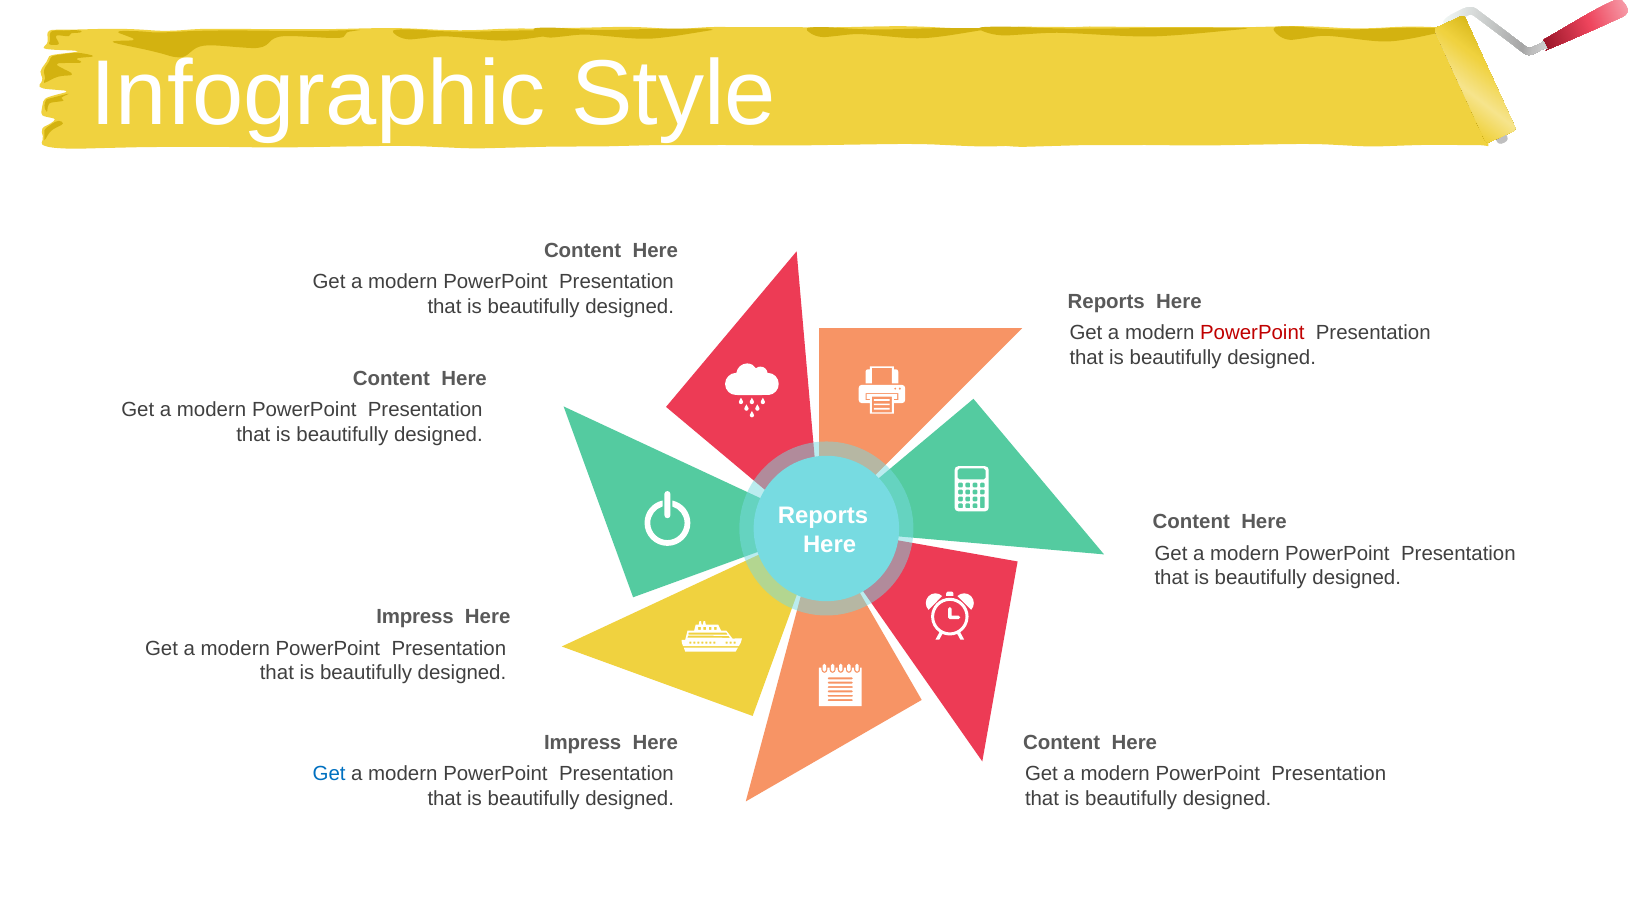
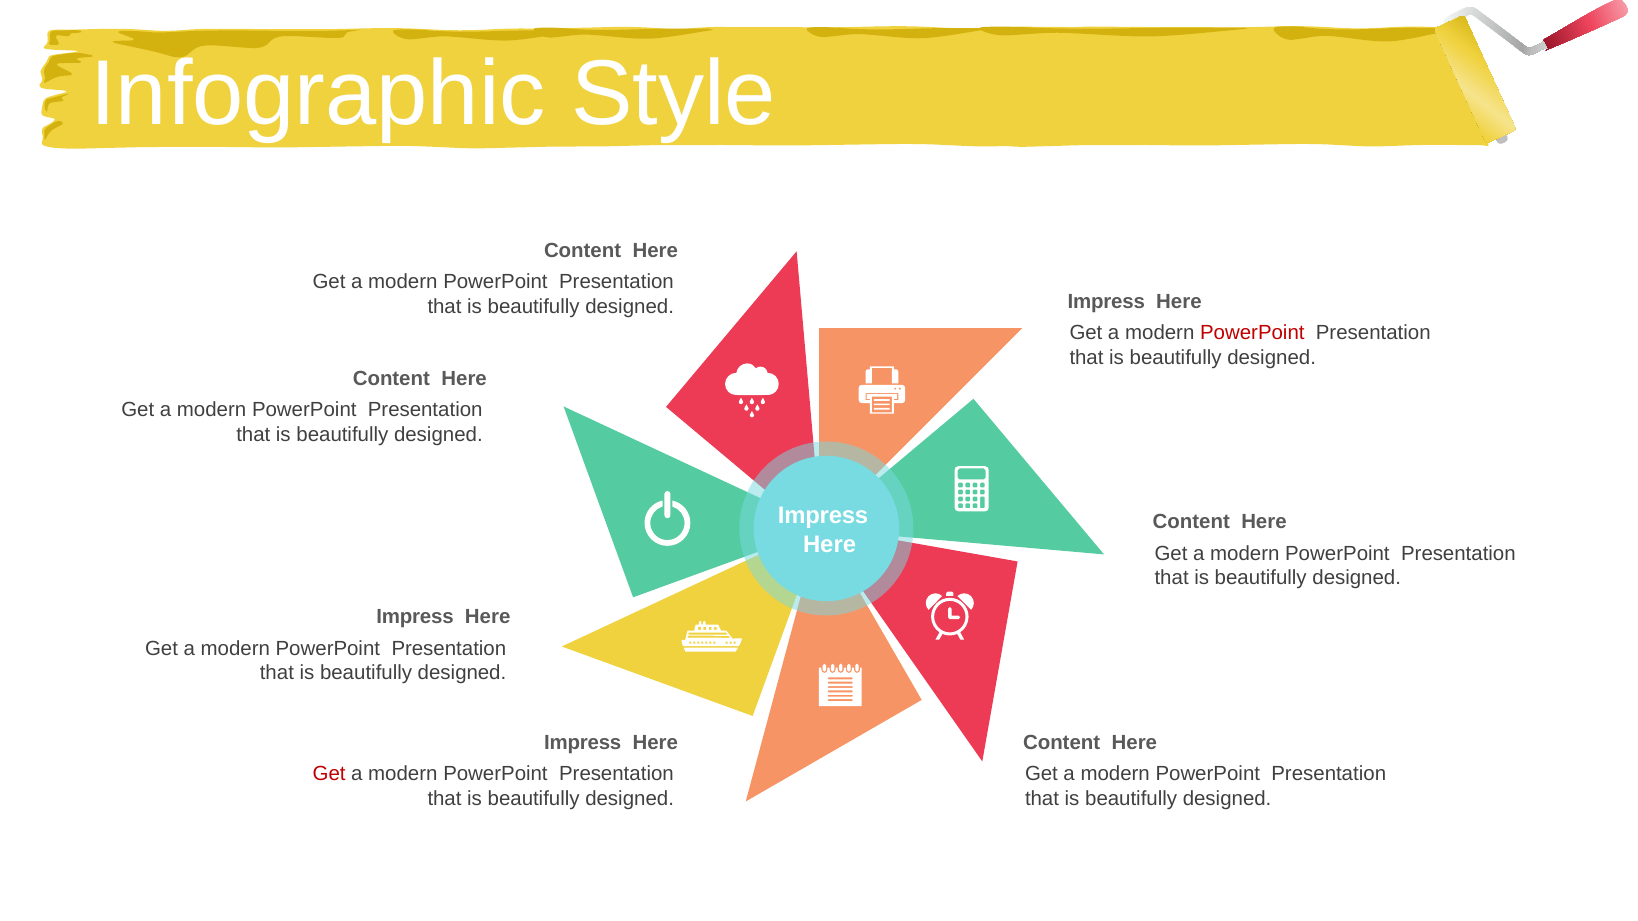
Reports at (1106, 302): Reports -> Impress
Reports at (823, 516): Reports -> Impress
Get at (329, 774) colour: blue -> red
